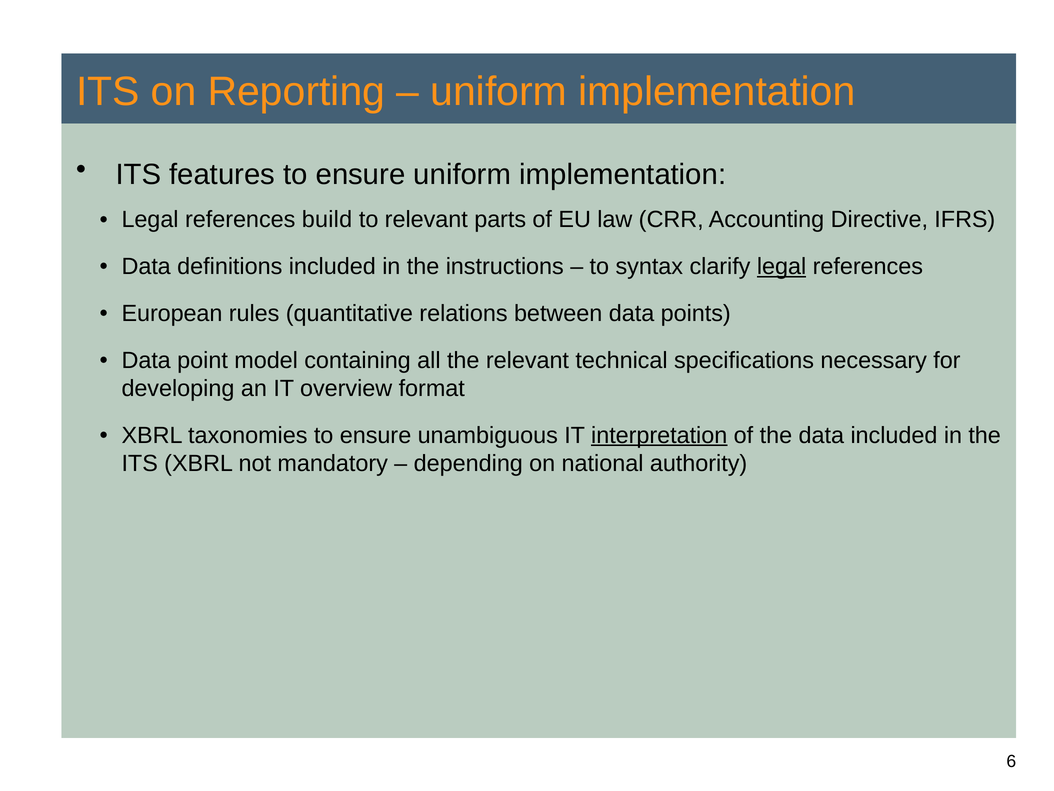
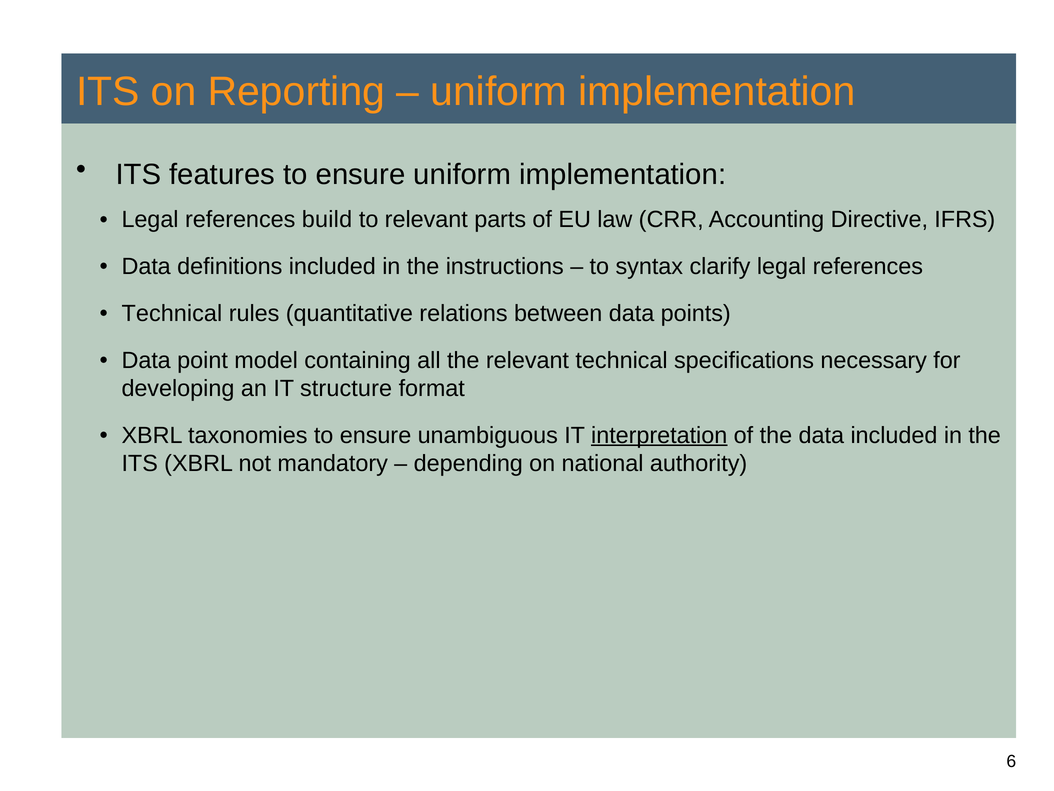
legal at (782, 266) underline: present -> none
European at (172, 313): European -> Technical
overview: overview -> structure
